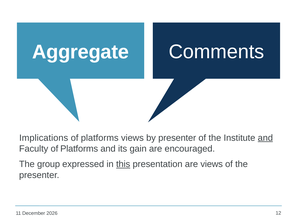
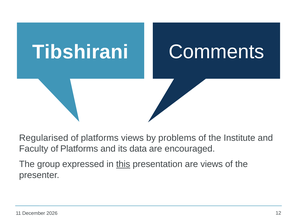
Aggregate: Aggregate -> Tibshirani
Implications: Implications -> Regularised
by presenter: presenter -> problems
and at (265, 138) underline: present -> none
gain: gain -> data
